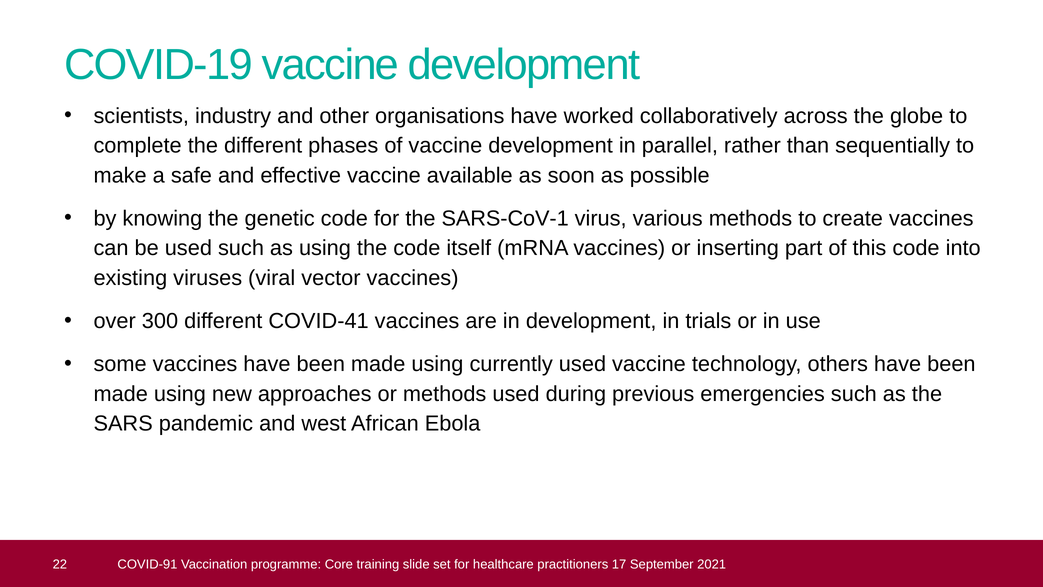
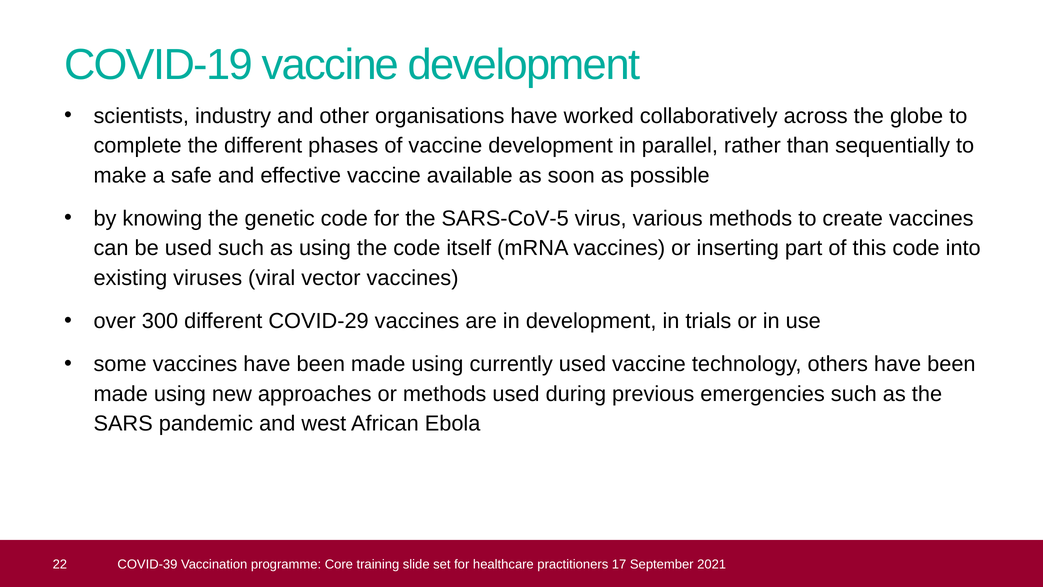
SARS-CoV-1: SARS-CoV-1 -> SARS-CoV-5
COVID-41: COVID-41 -> COVID-29
COVID-91: COVID-91 -> COVID-39
